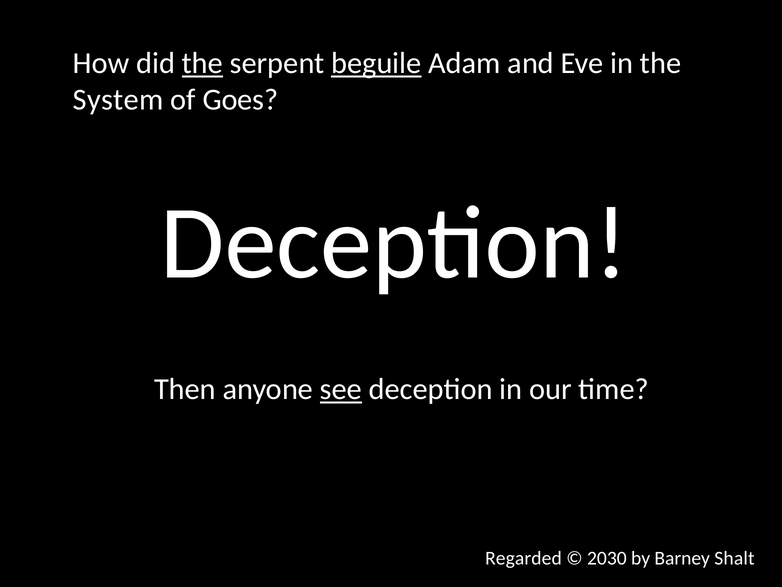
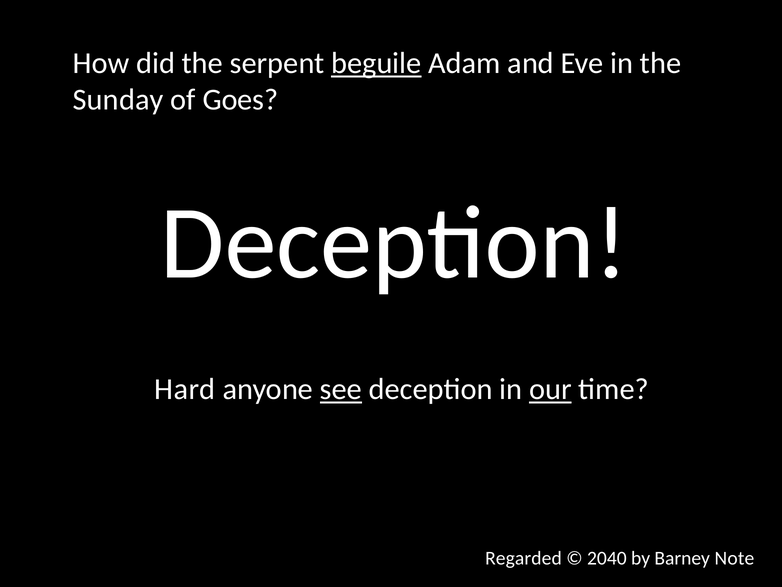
the at (202, 63) underline: present -> none
System: System -> Sunday
Then: Then -> Hard
our underline: none -> present
2030: 2030 -> 2040
Shalt: Shalt -> Note
